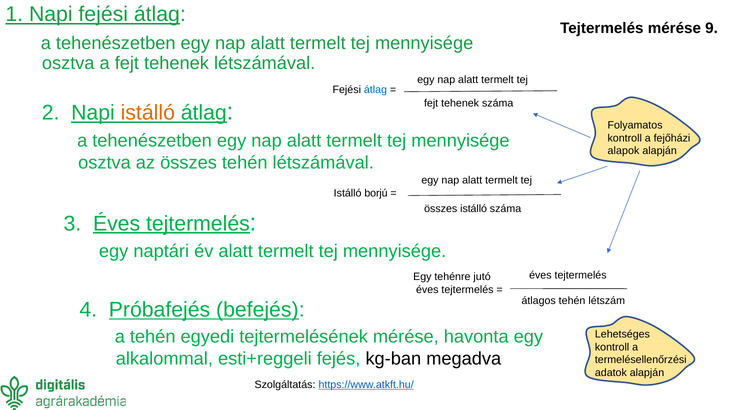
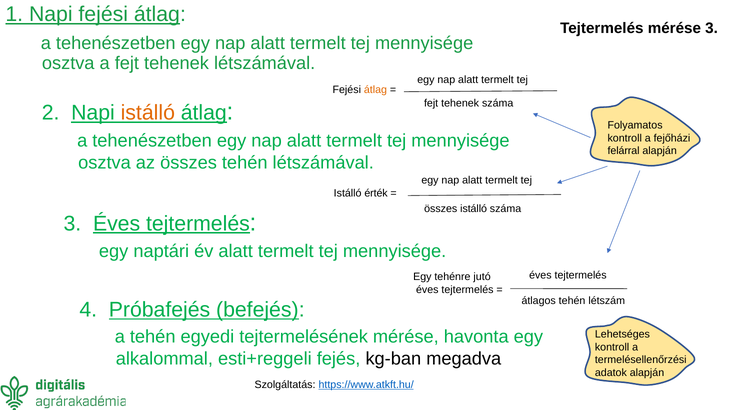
mérése 9: 9 -> 3
átlag at (375, 90) colour: blue -> orange
alapok: alapok -> felárral
borjú: borjú -> érték
